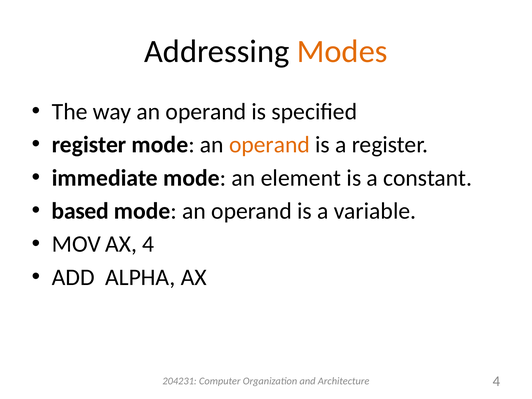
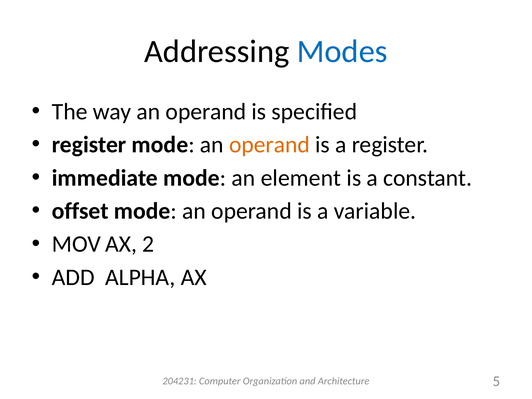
Modes colour: orange -> blue
based: based -> offset
4 at (148, 244): 4 -> 2
Architecture 4: 4 -> 5
